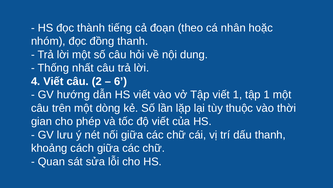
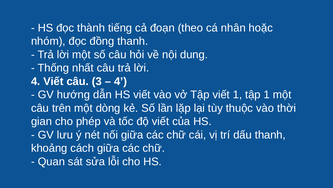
2: 2 -> 3
6 at (121, 81): 6 -> 4
